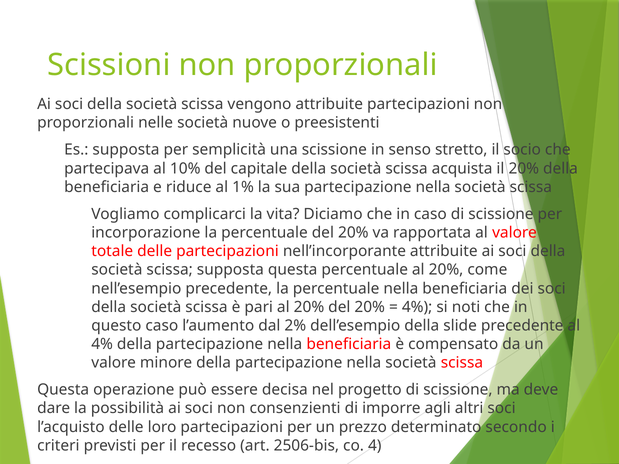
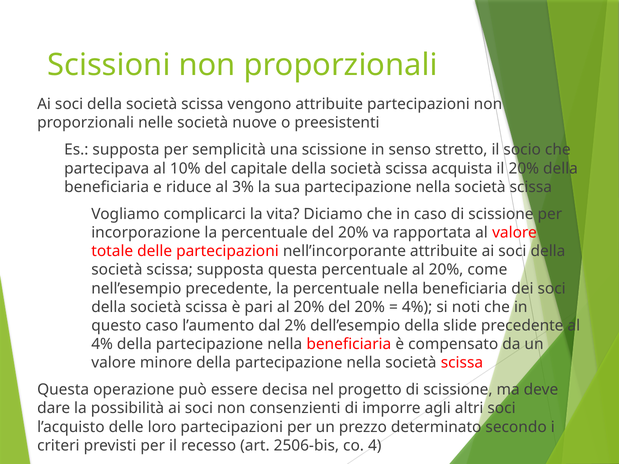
1%: 1% -> 3%
